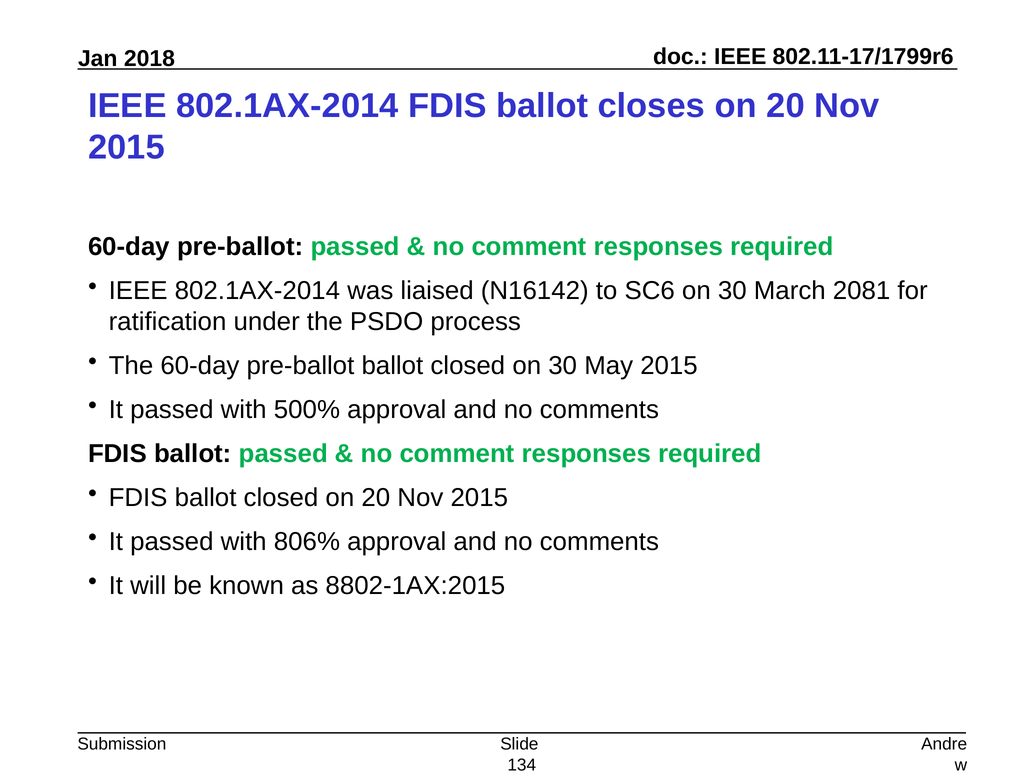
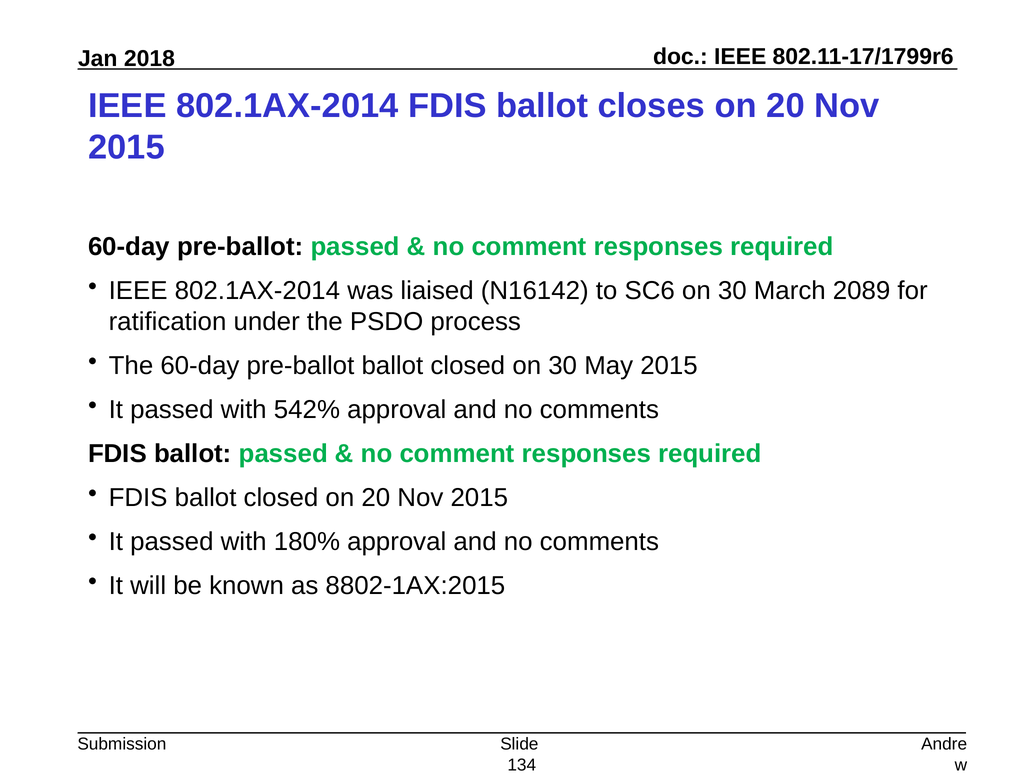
2081: 2081 -> 2089
500%: 500% -> 542%
806%: 806% -> 180%
